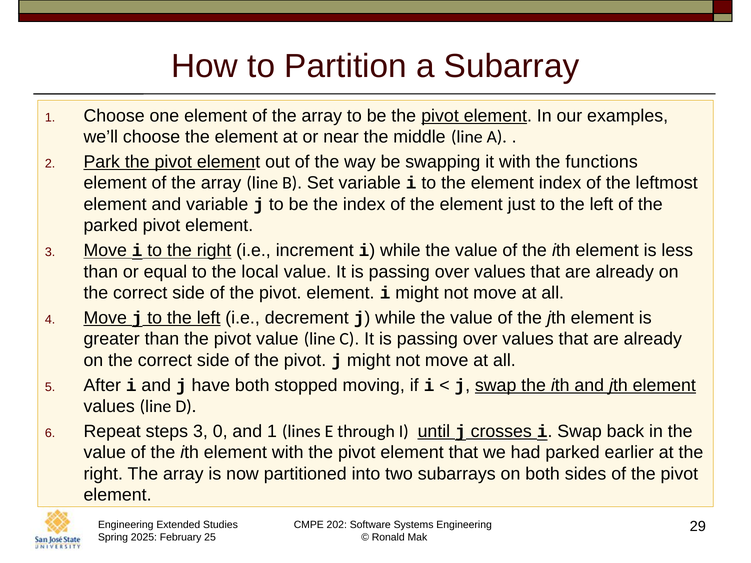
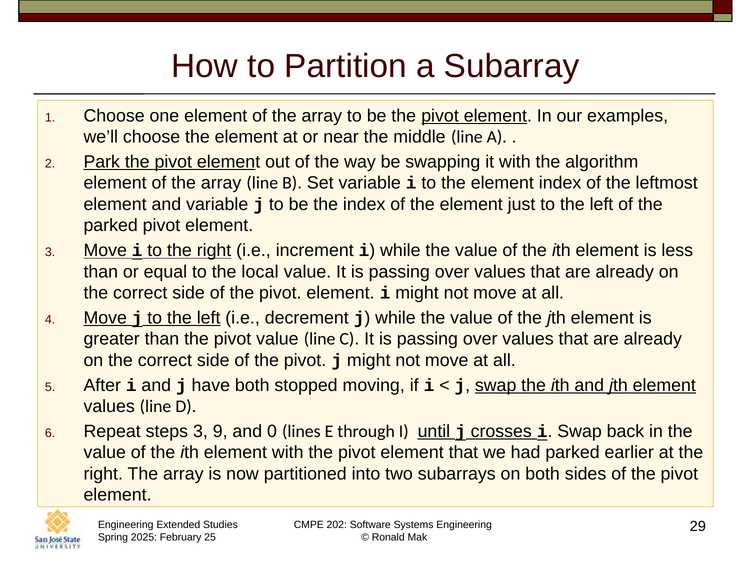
functions: functions -> algorithm
0: 0 -> 9
and 1: 1 -> 0
